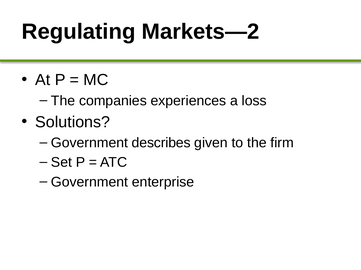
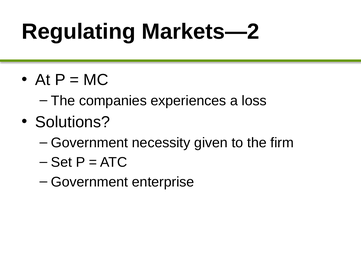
describes: describes -> necessity
